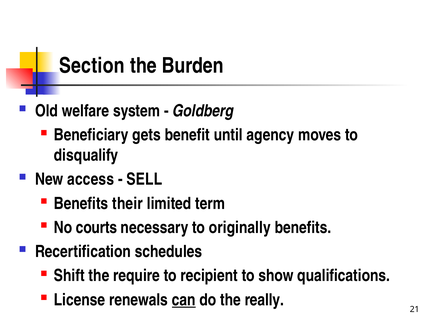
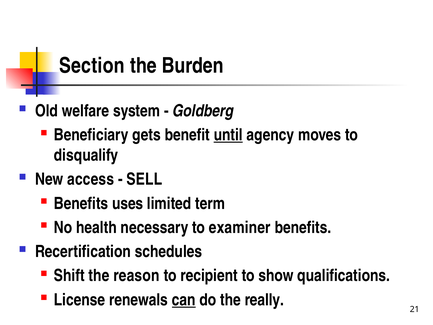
until underline: none -> present
their: their -> uses
courts: courts -> health
originally: originally -> examiner
require: require -> reason
